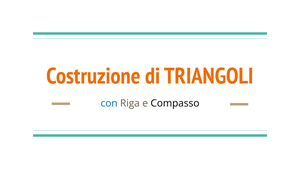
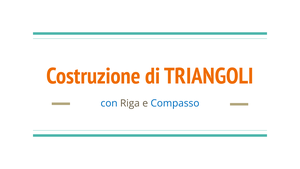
Compasso colour: black -> blue
